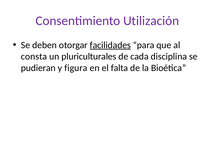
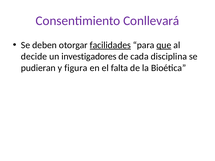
Utilización: Utilización -> Conllevará
que underline: none -> present
consta: consta -> decide
pluriculturales: pluriculturales -> investigadores
